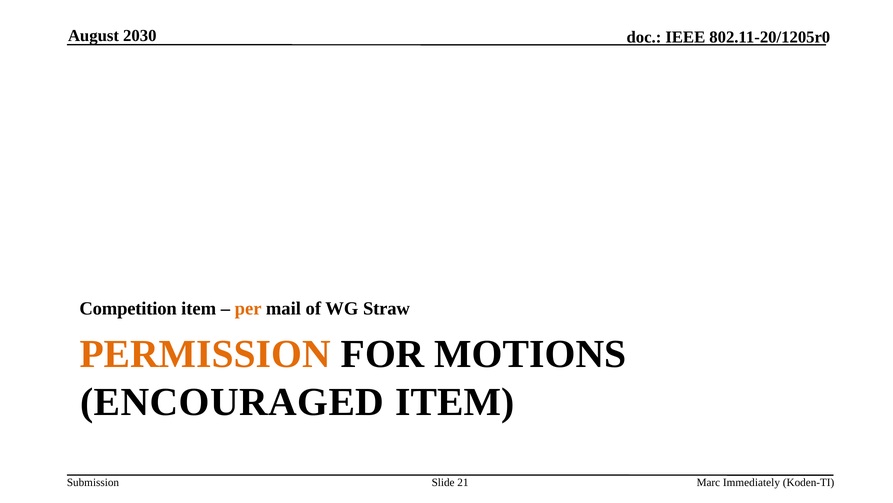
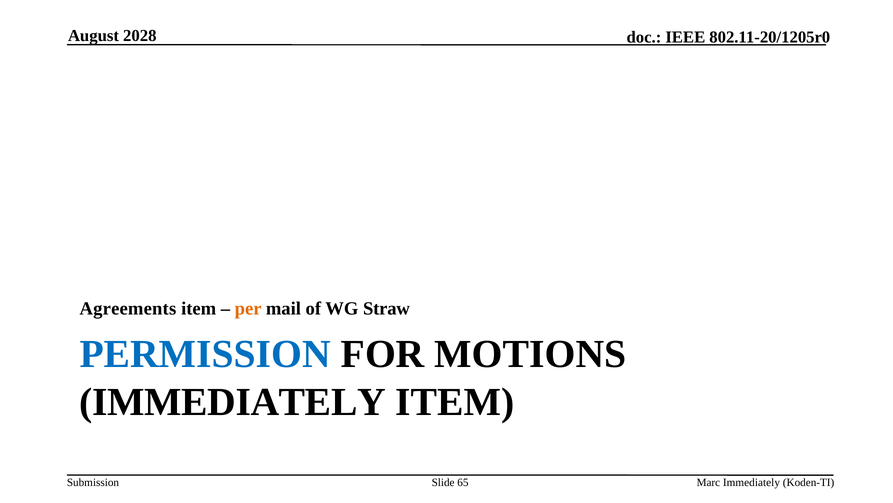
2030: 2030 -> 2028
Competition: Competition -> Agreements
PERMISSION colour: orange -> blue
ENCOURAGED at (232, 402): ENCOURAGED -> IMMEDIATELY
21: 21 -> 65
